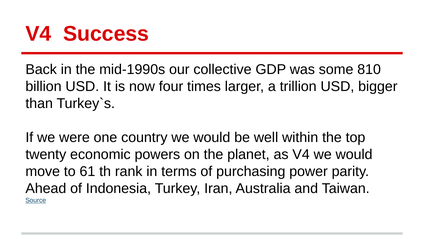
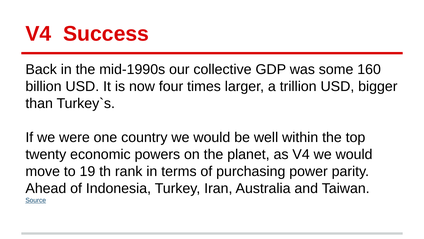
810: 810 -> 160
61: 61 -> 19
